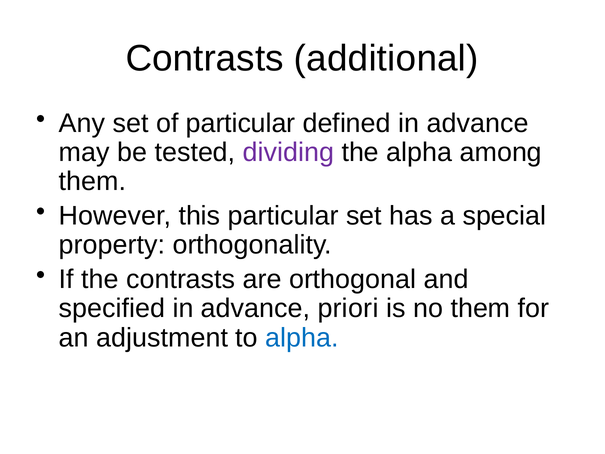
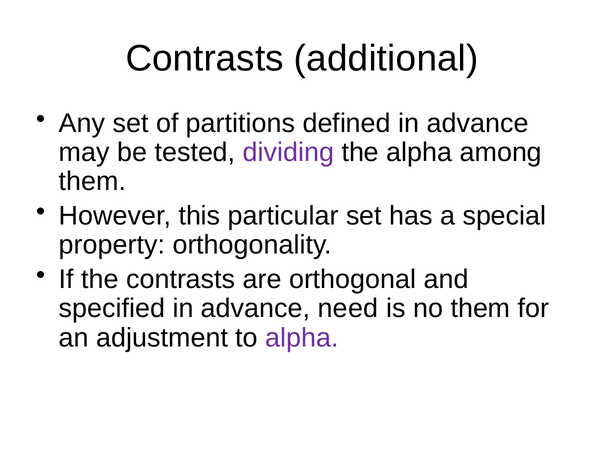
of particular: particular -> partitions
priori: priori -> need
alpha at (302, 337) colour: blue -> purple
